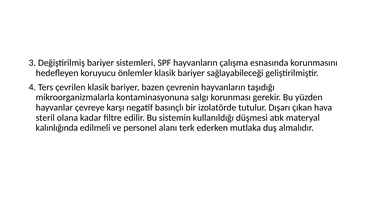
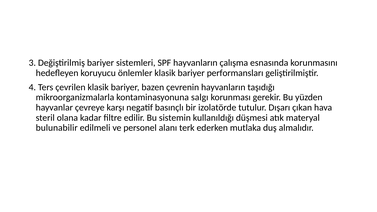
sağlayabileceği: sağlayabileceği -> performansları
kalınlığında: kalınlığında -> bulunabilir
